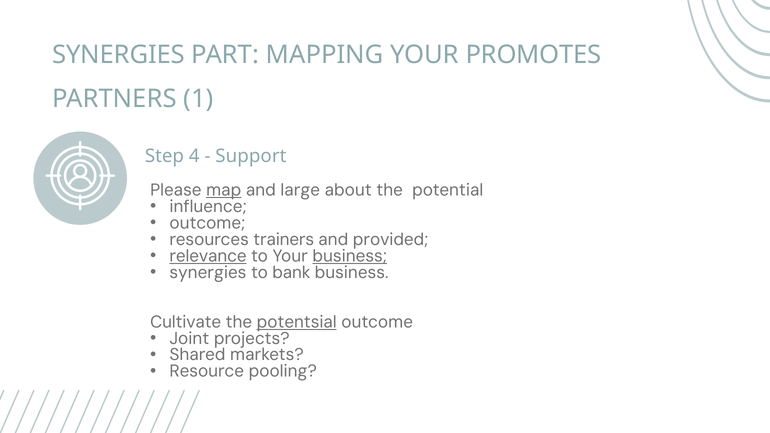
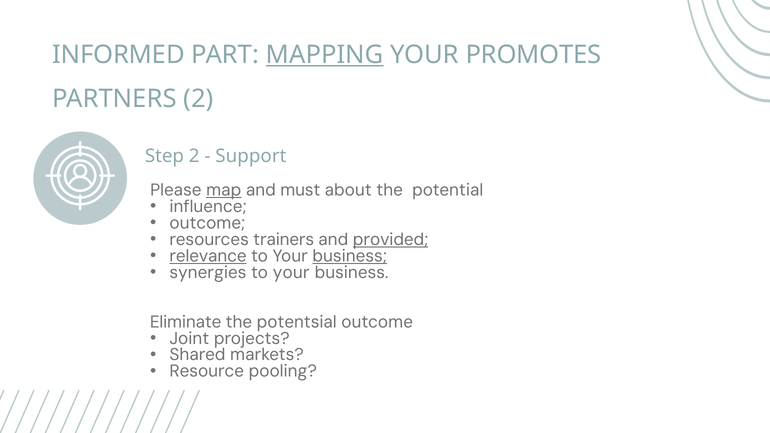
SYNERGIES at (118, 55): SYNERGIES -> INFORMED
MAPPING underline: none -> present
PARTNERS 1: 1 -> 2
Step 4: 4 -> 2
large: large -> must
provided underline: none -> present
bank at (291, 273): bank -> your
Cultivate: Cultivate -> Eliminate
potentsial underline: present -> none
